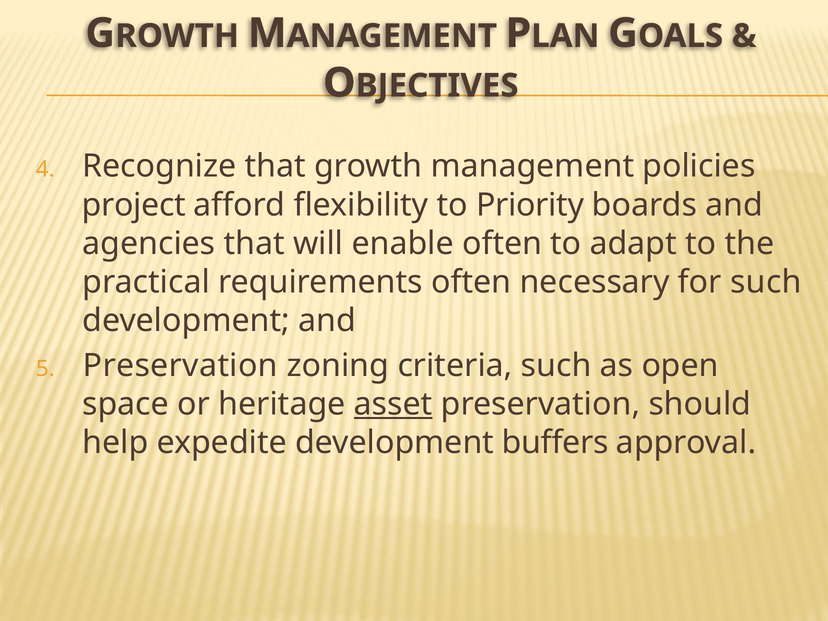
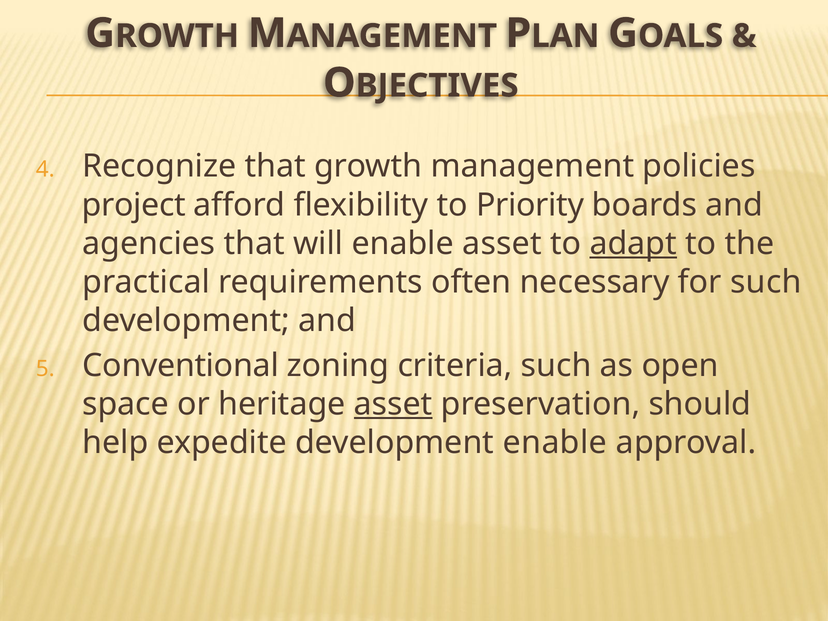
enable often: often -> asset
adapt underline: none -> present
Preservation at (180, 366): Preservation -> Conventional
development buffers: buffers -> enable
